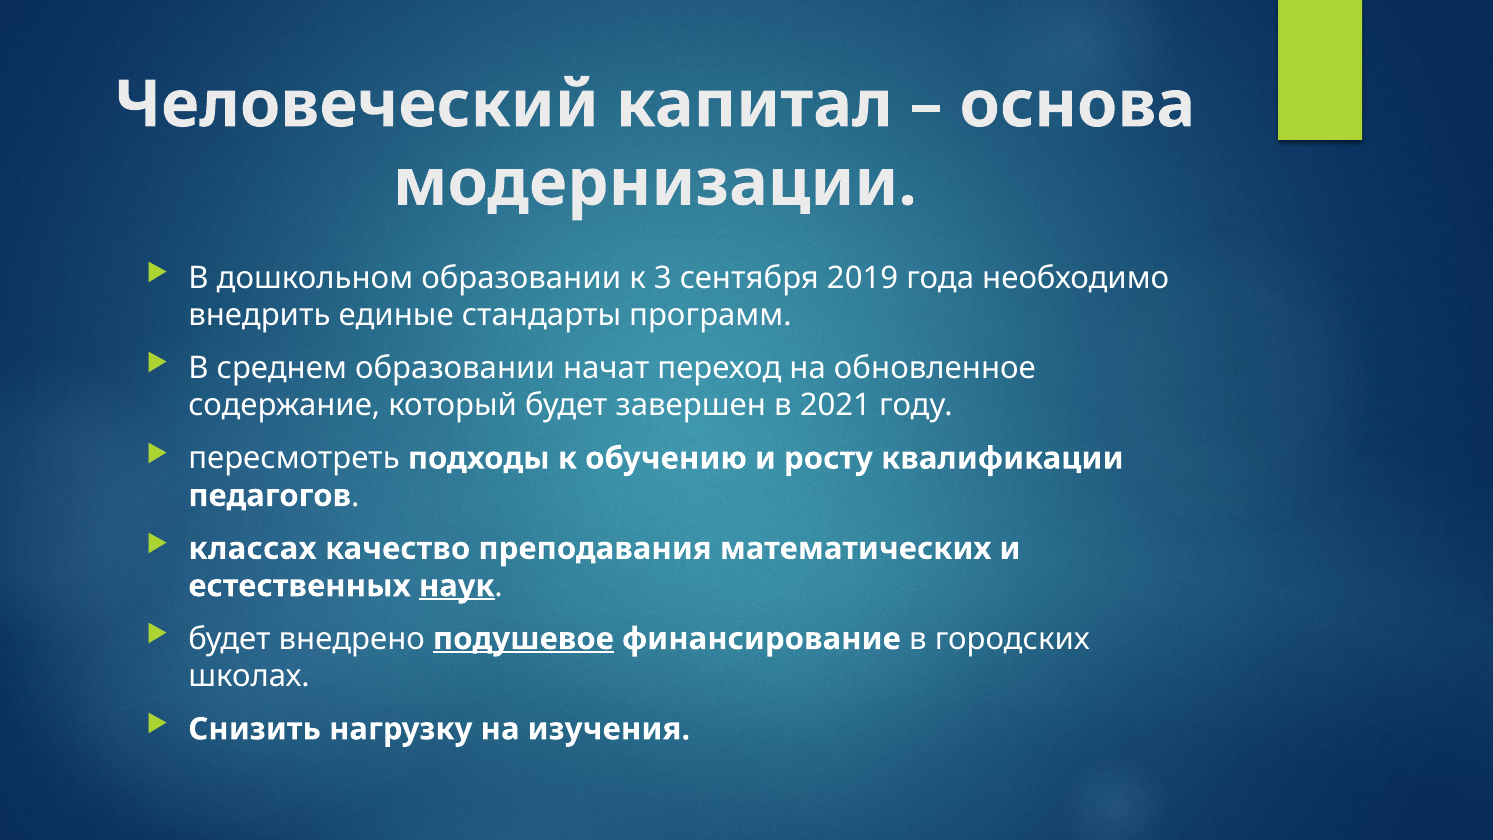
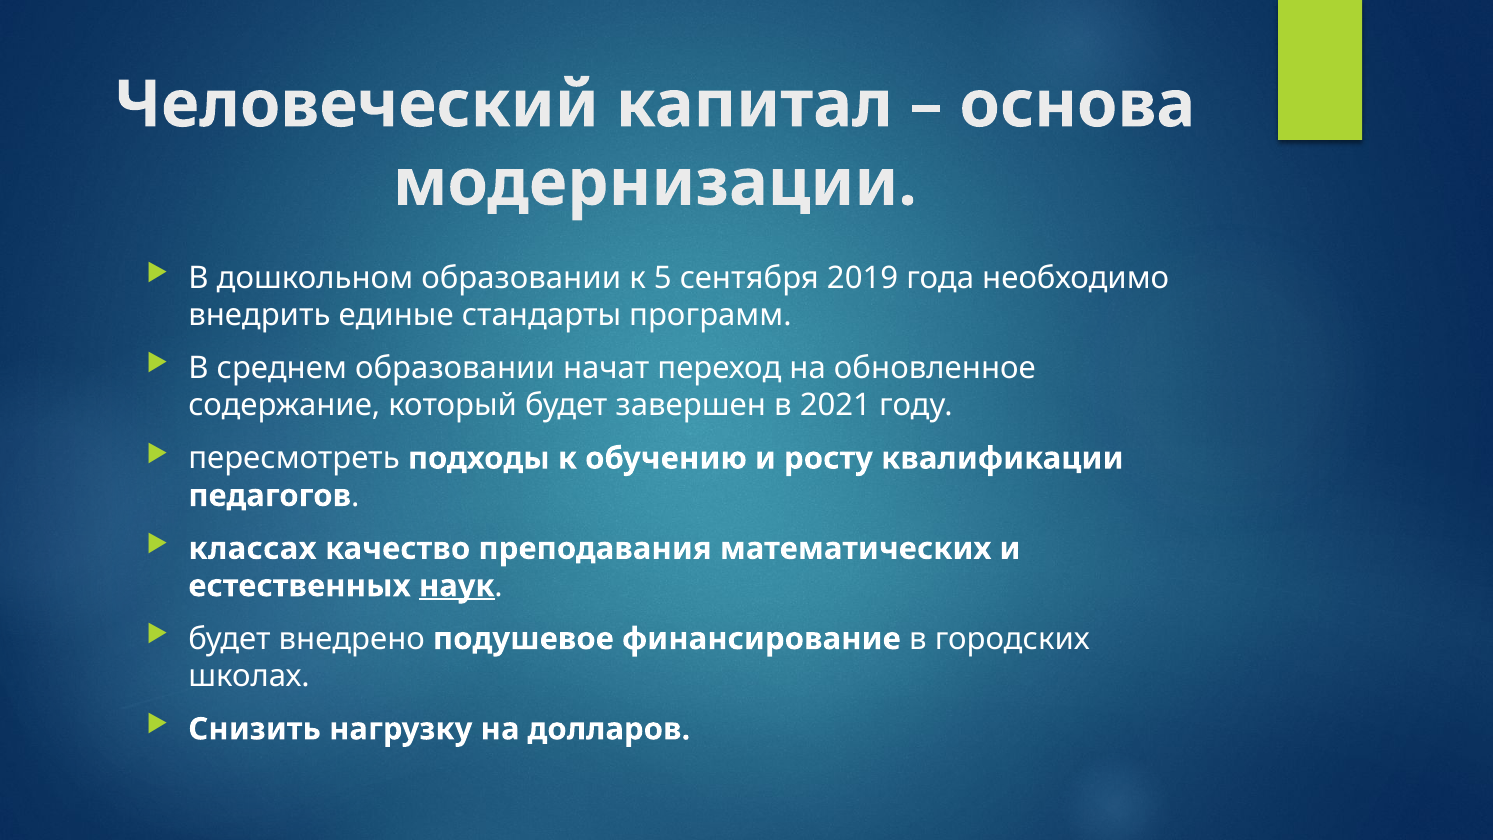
3: 3 -> 5
подушевое underline: present -> none
изучения: изучения -> долларов
